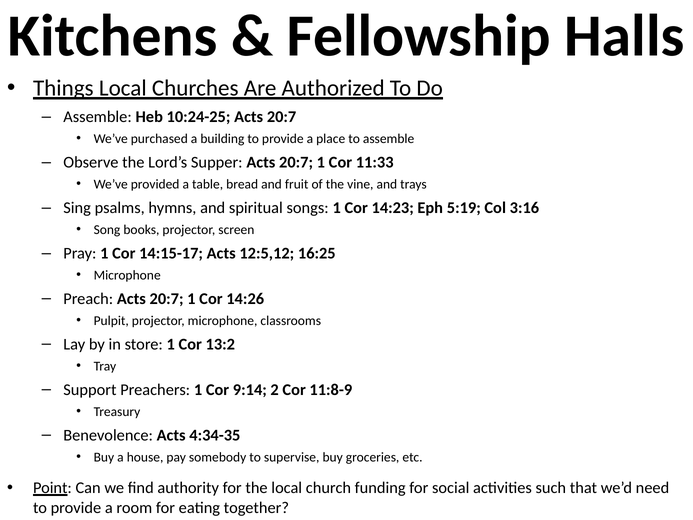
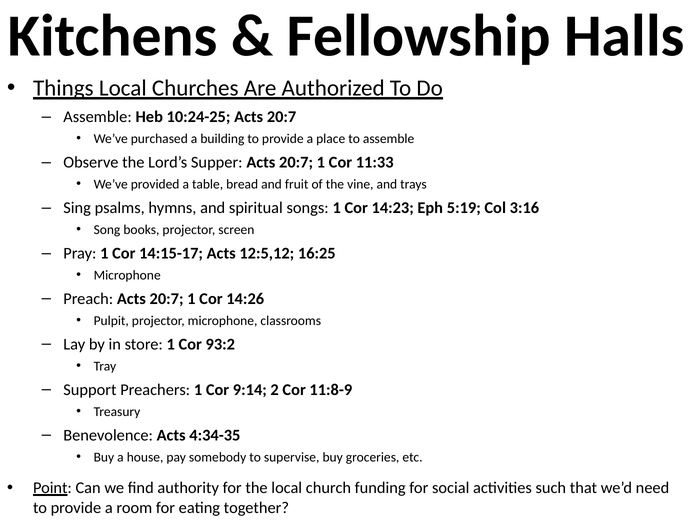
13:2: 13:2 -> 93:2
